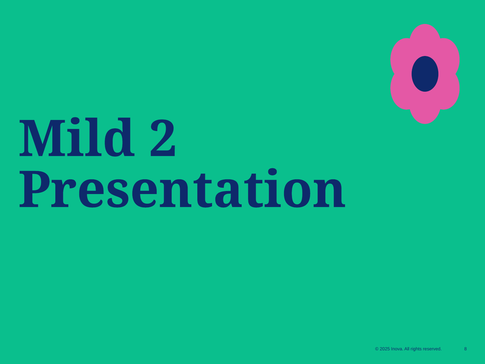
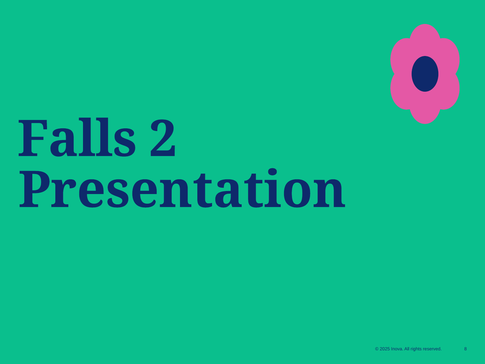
Mild: Mild -> Falls
